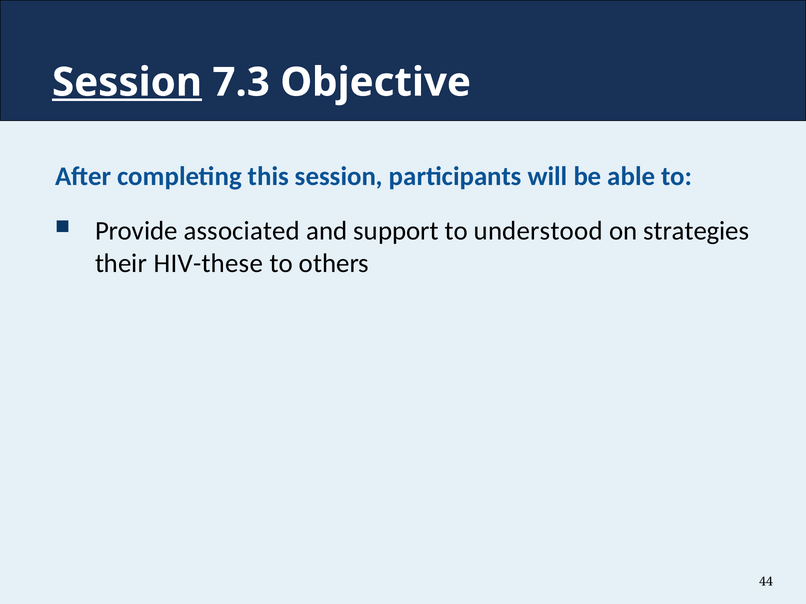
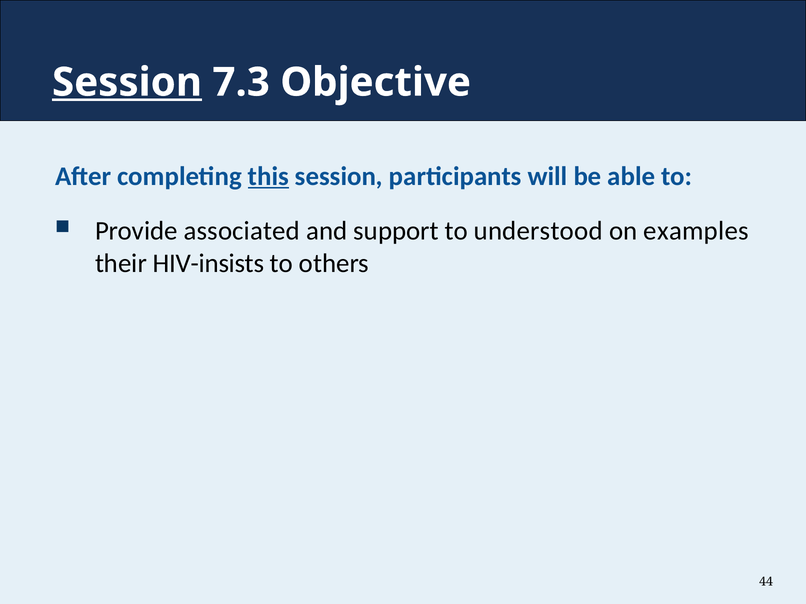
this underline: none -> present
strategies: strategies -> examples
HIV-these: HIV-these -> HIV-insists
